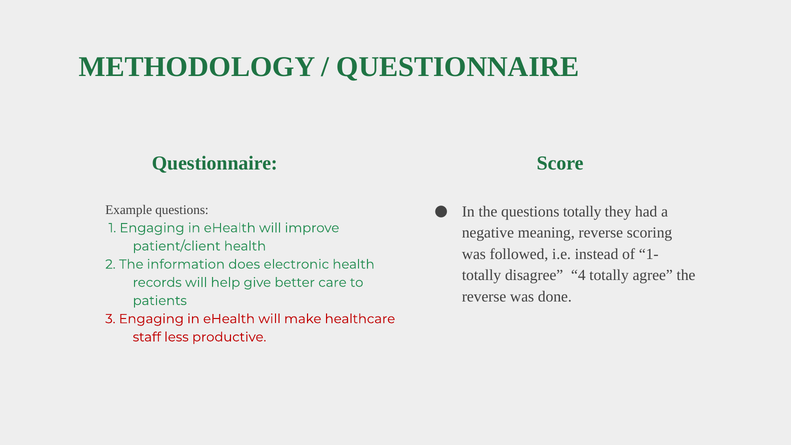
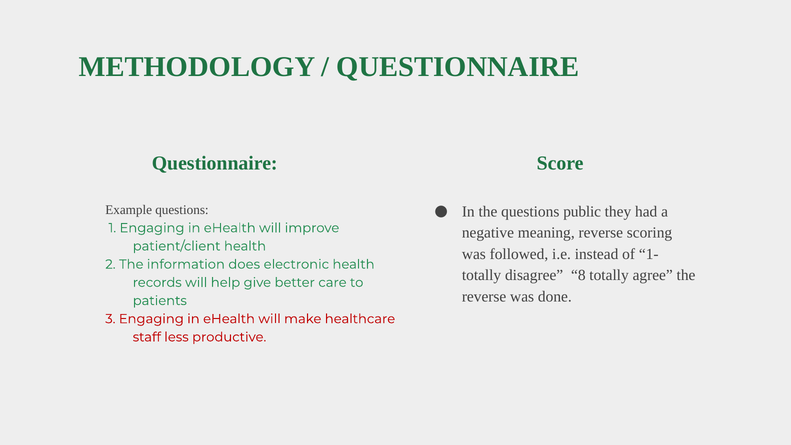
questions totally: totally -> public
4: 4 -> 8
